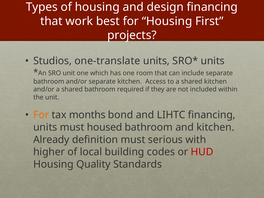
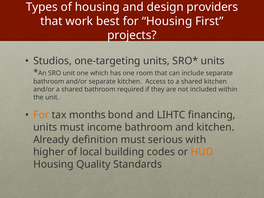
design financing: financing -> providers
one-translate: one-translate -> one-targeting
housed: housed -> income
HUD colour: red -> orange
